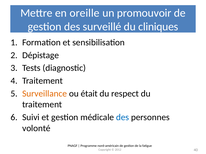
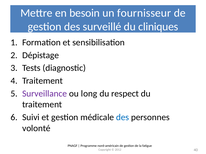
oreille: oreille -> besoin
promouvoir: promouvoir -> fournisseur
Surveillance colour: orange -> purple
était: était -> long
